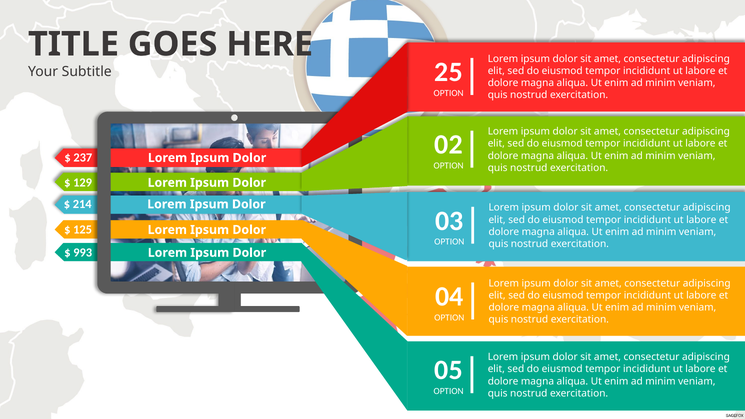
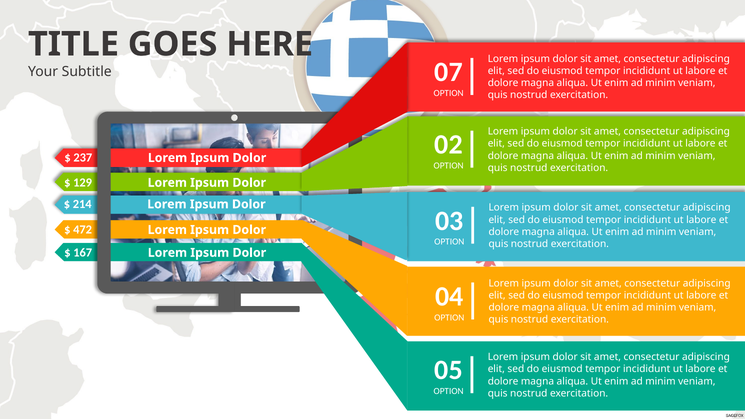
25: 25 -> 07
125: 125 -> 472
993: 993 -> 167
